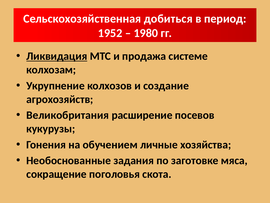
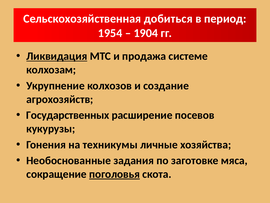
1952: 1952 -> 1954
1980: 1980 -> 1904
Великобритания: Великобритания -> Государственных
обучением: обучением -> техникумы
поголовья underline: none -> present
